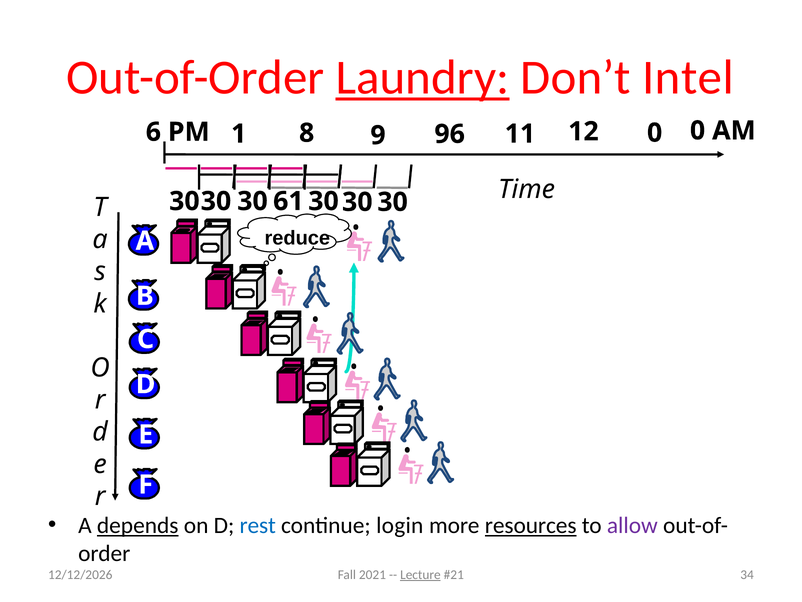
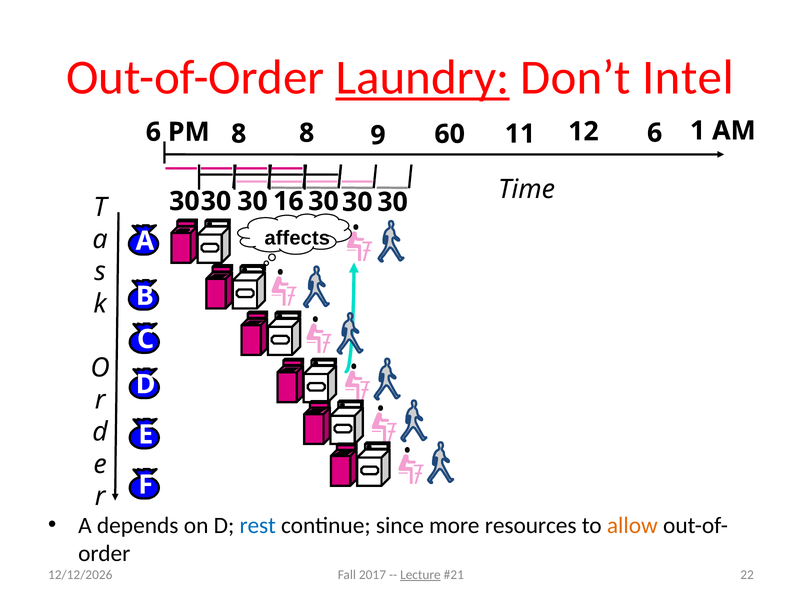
12 0: 0 -> 1
PM 1: 1 -> 8
96: 96 -> 60
11 0: 0 -> 6
61: 61 -> 16
reduce: reduce -> affects
depends underline: present -> none
login: login -> since
resources underline: present -> none
allow colour: purple -> orange
2021: 2021 -> 2017
34: 34 -> 22
